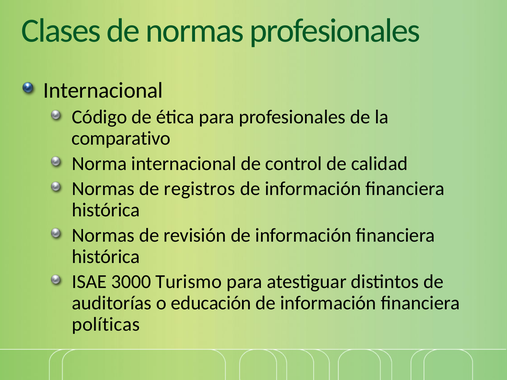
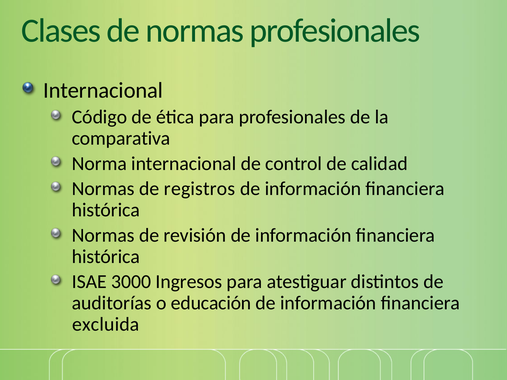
comparativo: comparativo -> comparativa
Turismo: Turismo -> Ingresos
políticas: políticas -> excluida
